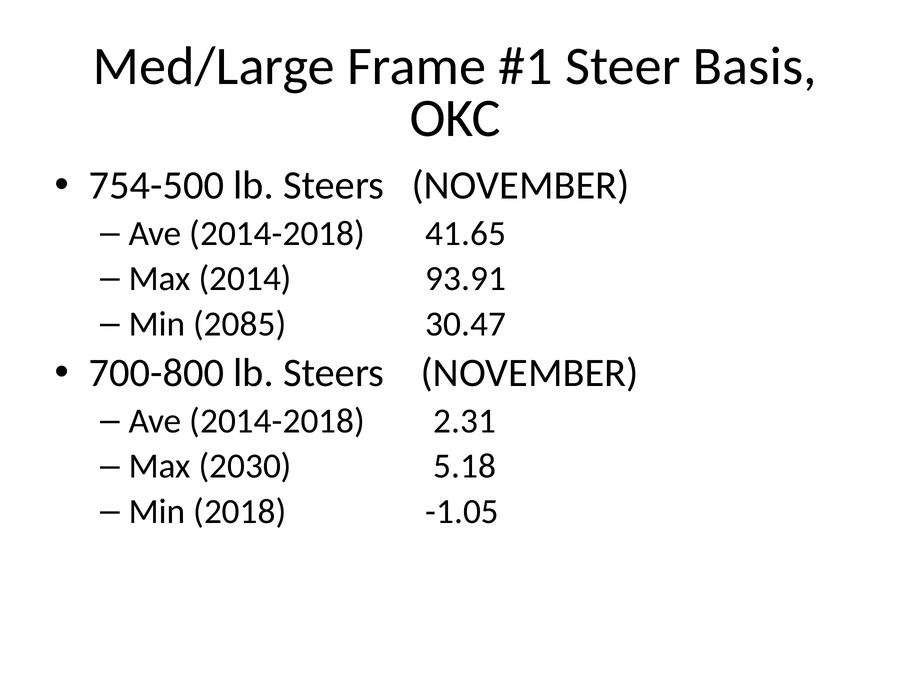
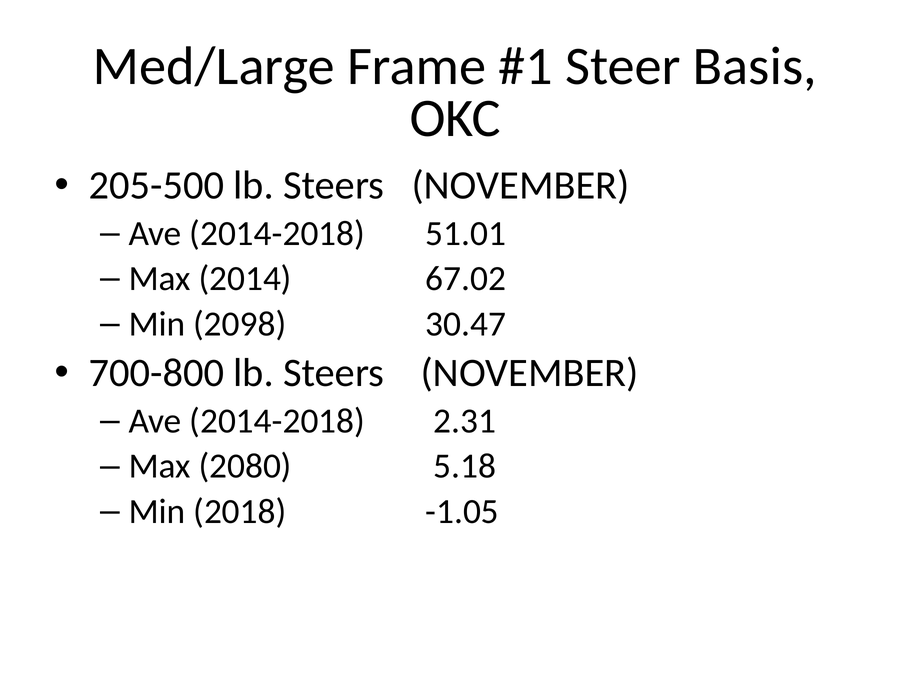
754-500: 754-500 -> 205-500
41.65: 41.65 -> 51.01
93.91: 93.91 -> 67.02
2085: 2085 -> 2098
2030: 2030 -> 2080
